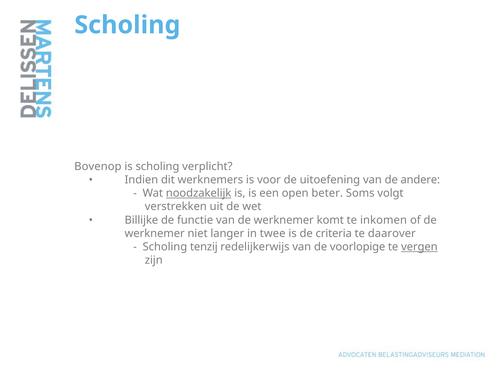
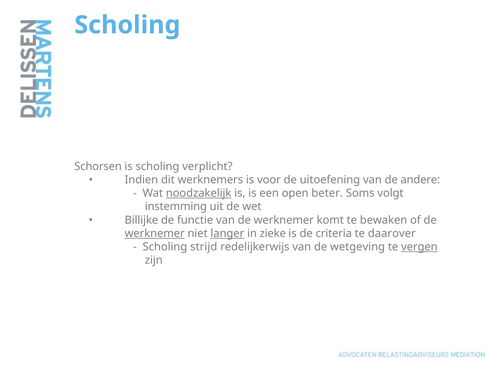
Bovenop: Bovenop -> Schorsen
verstrekken: verstrekken -> instemming
inkomen: inkomen -> bewaken
werknemer at (155, 234) underline: none -> present
langer underline: none -> present
twee: twee -> zieke
tenzij: tenzij -> strijd
voorlopige: voorlopige -> wetgeving
